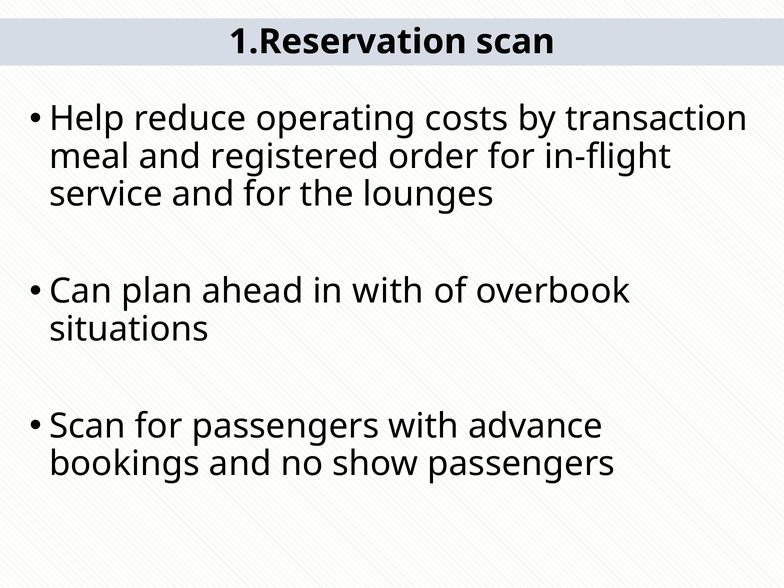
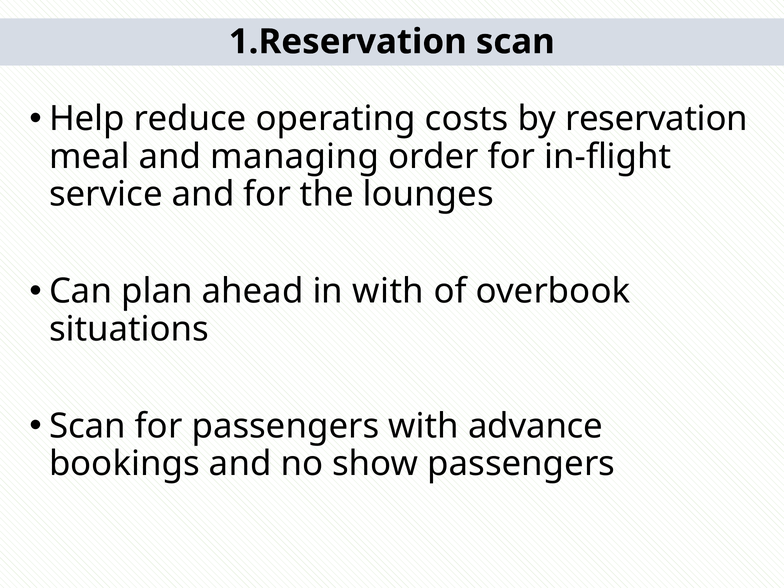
transaction: transaction -> reservation
registered: registered -> managing
